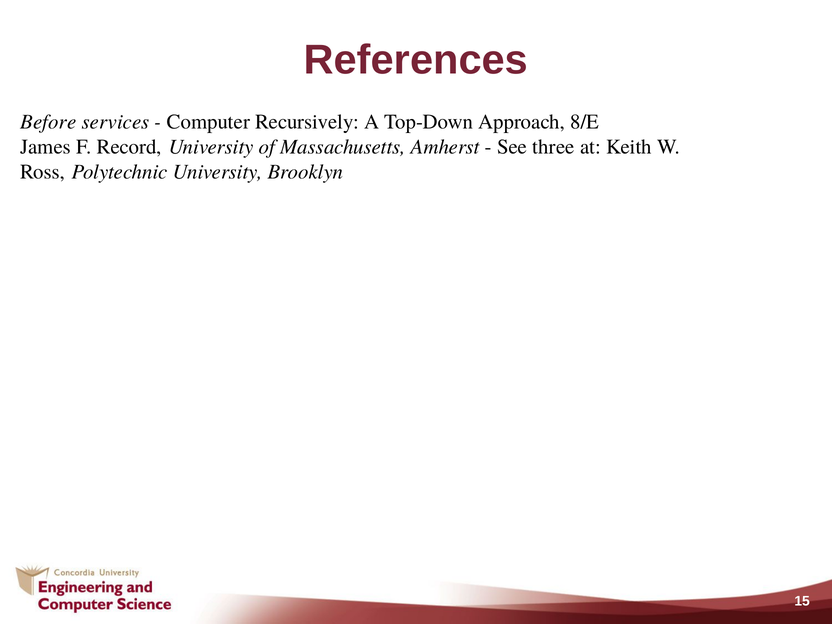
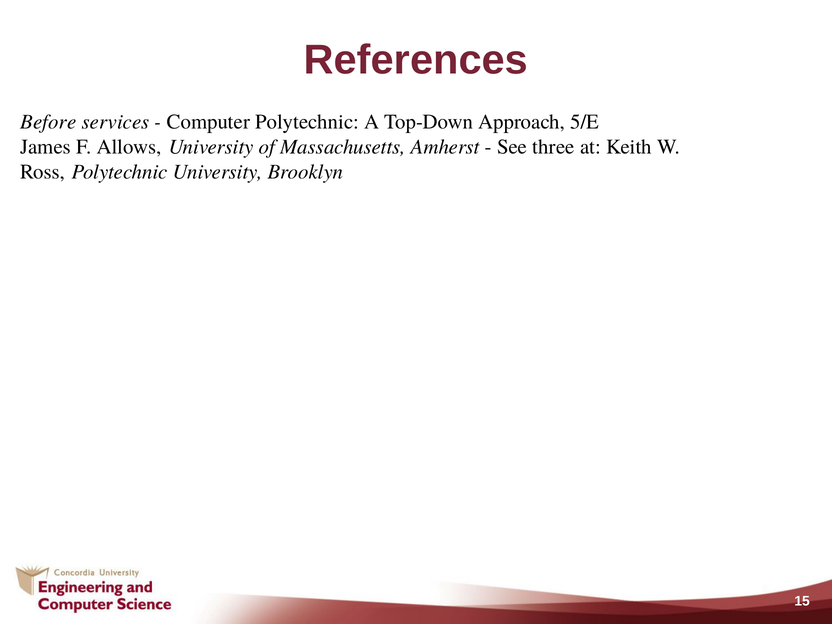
Computer Recursively: Recursively -> Polytechnic
8/E: 8/E -> 5/E
Record: Record -> Allows
